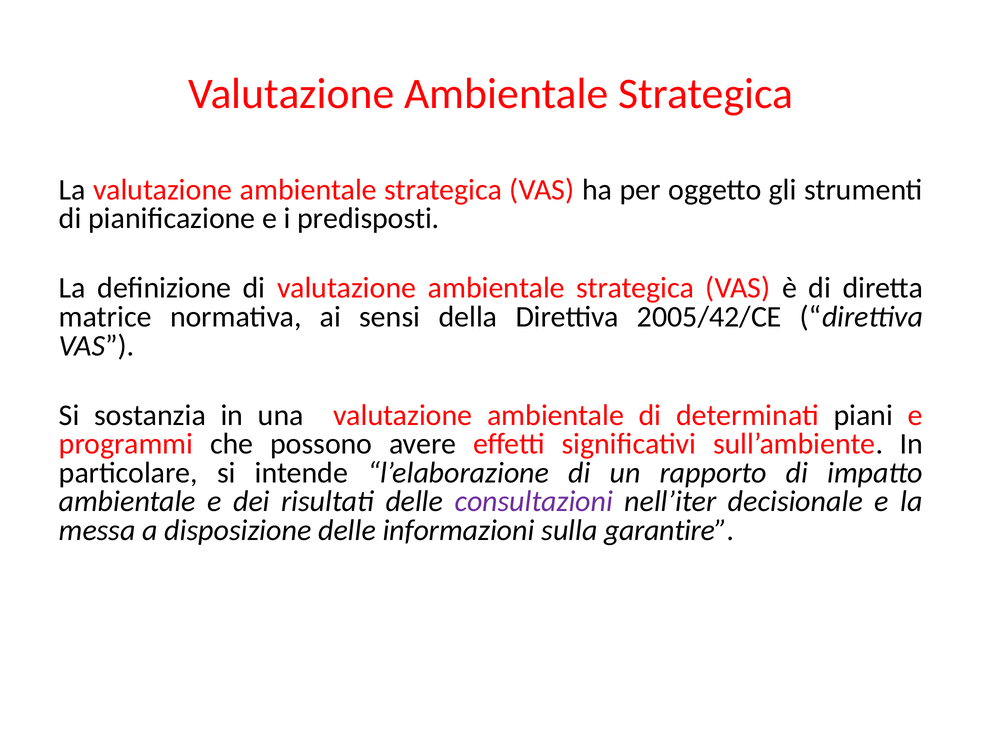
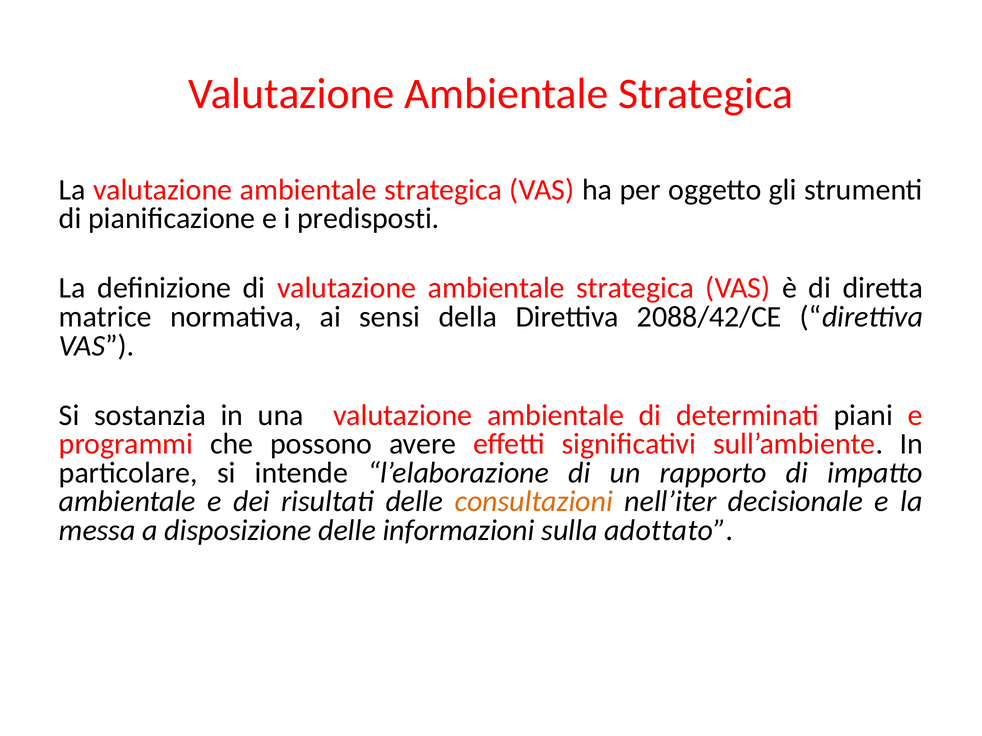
2005/42/CE: 2005/42/CE -> 2088/42/CE
consultazioni colour: purple -> orange
garantire: garantire -> adottato
